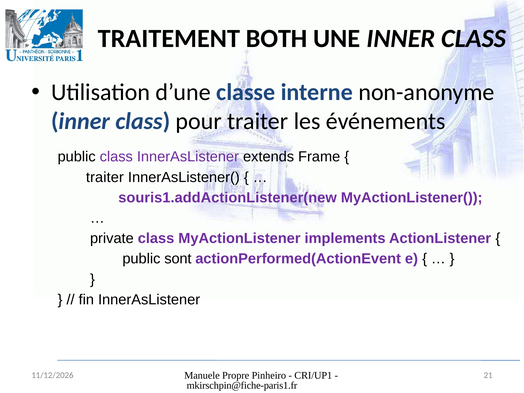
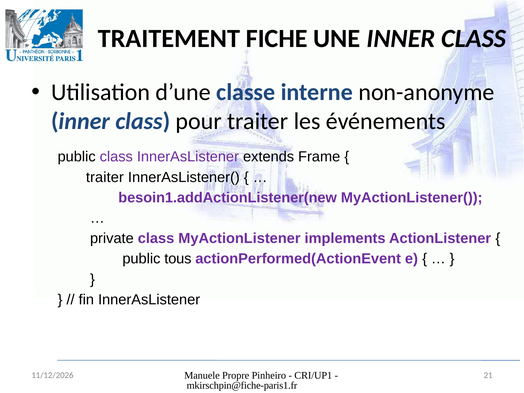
BOTH: BOTH -> FICHE
souris1.addActionListener(new: souris1.addActionListener(new -> besoin1.addActionListener(new
sont: sont -> tous
